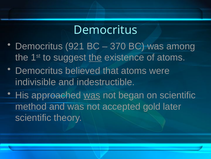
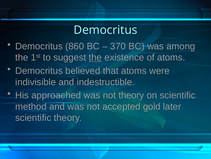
921: 921 -> 860
was at (92, 95) underline: present -> none
not began: began -> theory
